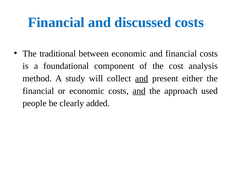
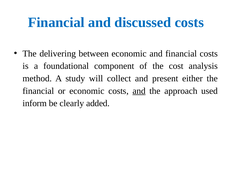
traditional: traditional -> delivering
and at (142, 78) underline: present -> none
people: people -> inform
